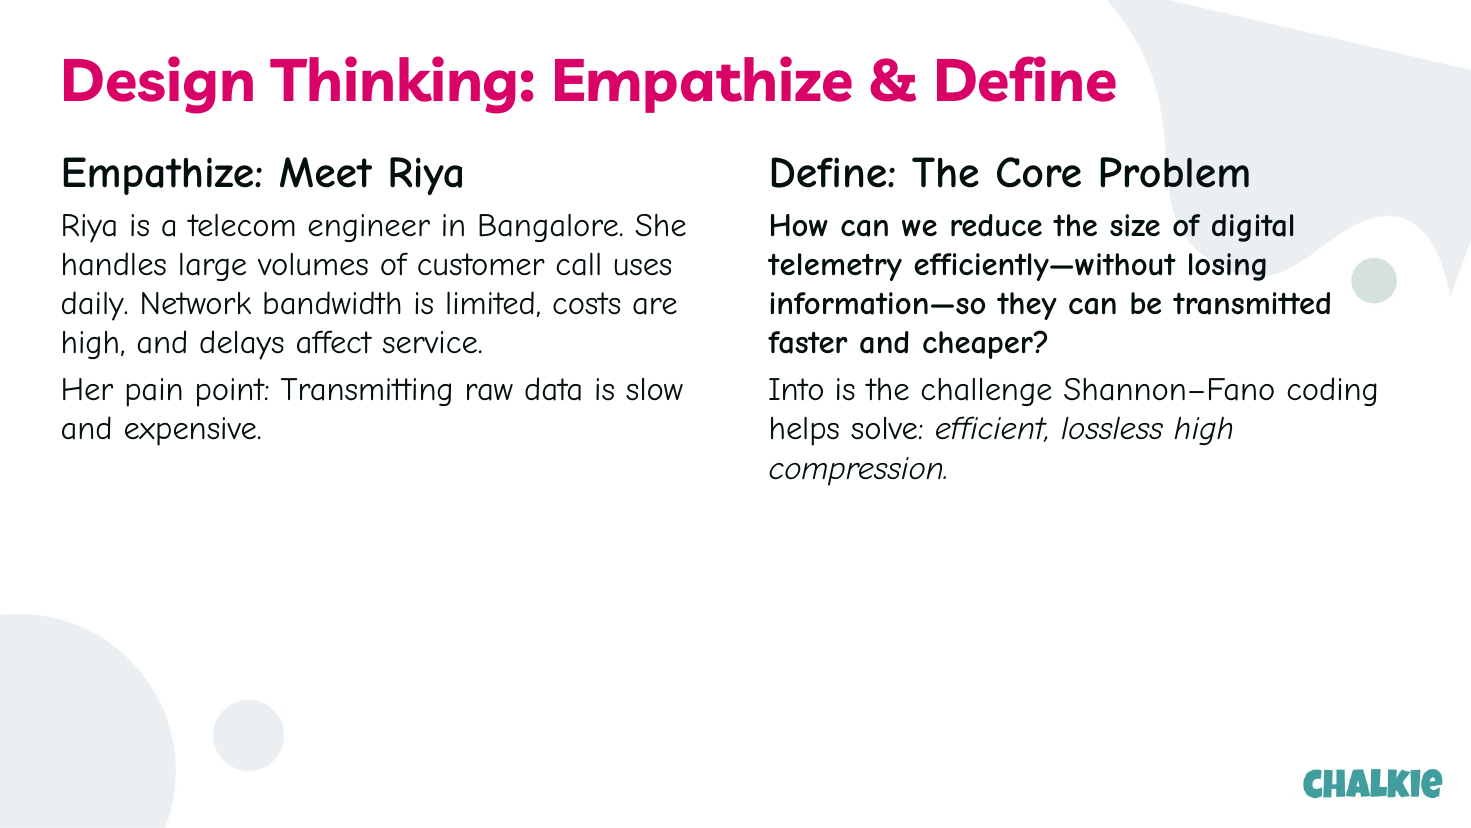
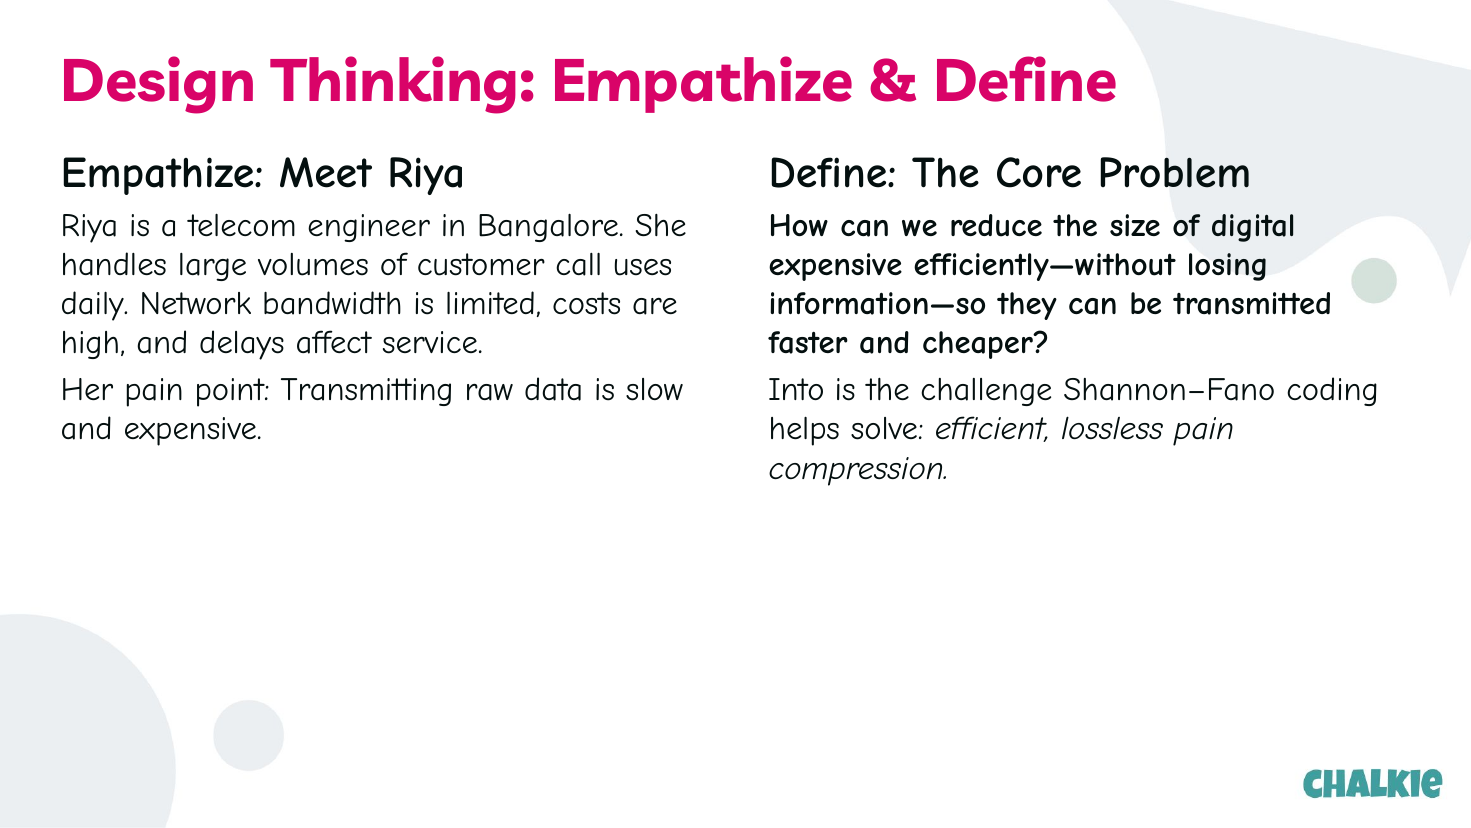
telemetry at (835, 265): telemetry -> expensive
lossless high: high -> pain
